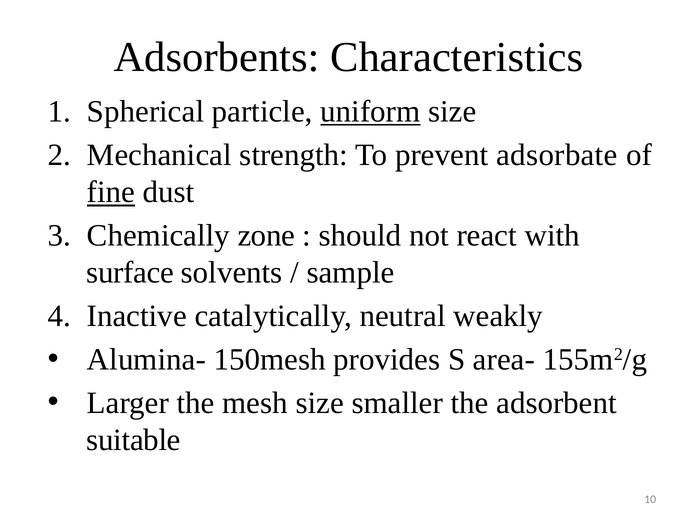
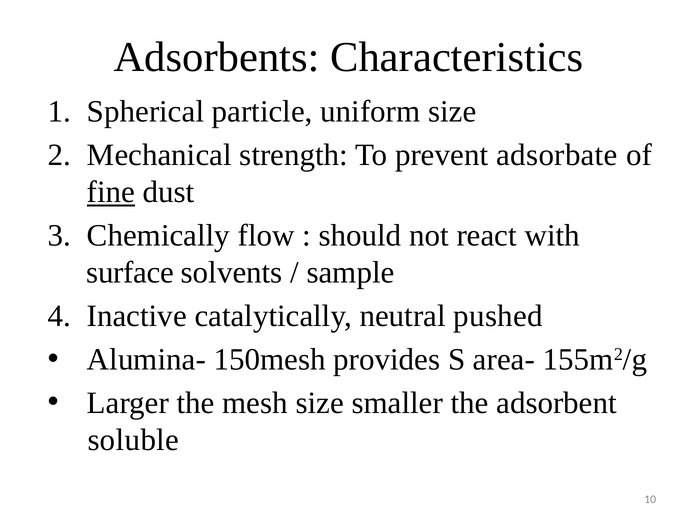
uniform underline: present -> none
zone: zone -> flow
weakly: weakly -> pushed
suitable: suitable -> soluble
